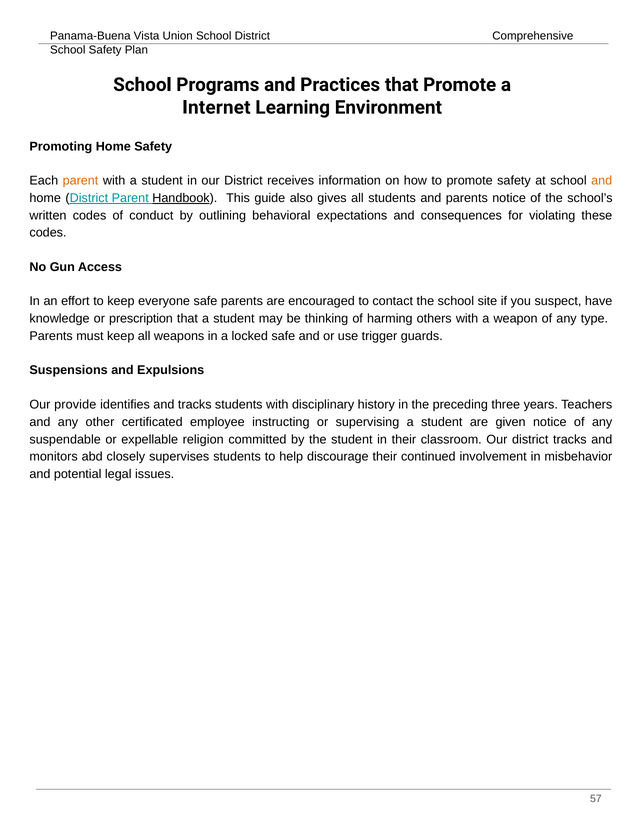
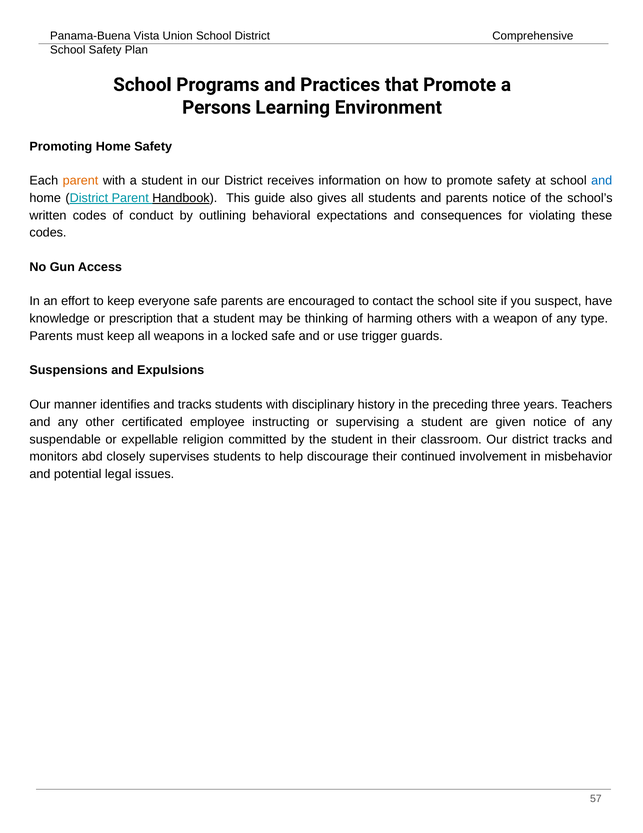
Internet: Internet -> Persons
and at (602, 180) colour: orange -> blue
provide: provide -> manner
